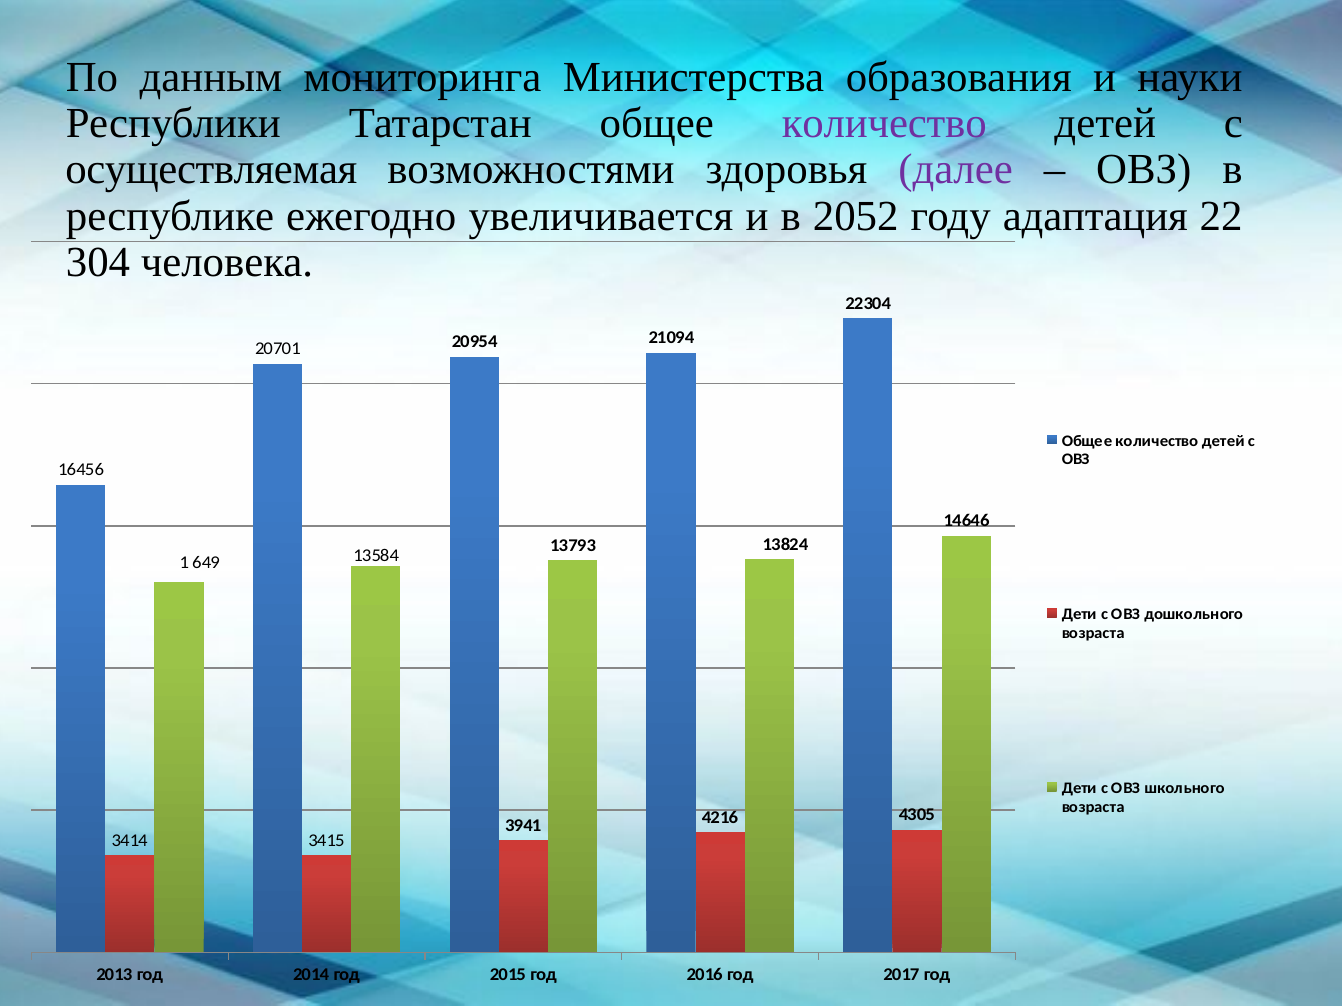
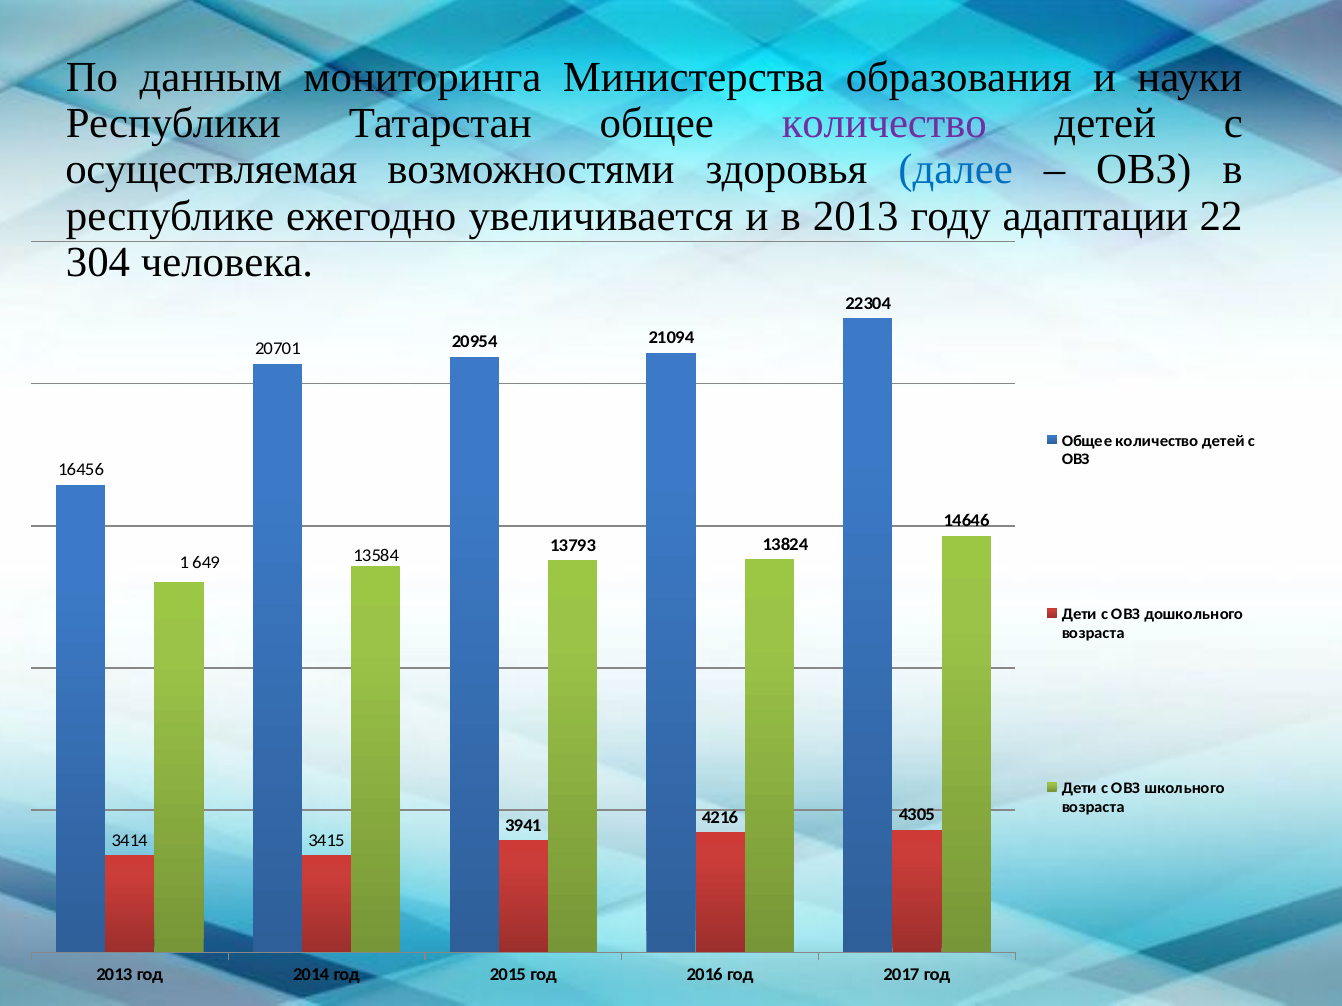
далее colour: purple -> blue
в 2052: 2052 -> 2013
адаптация: адаптация -> адаптации
